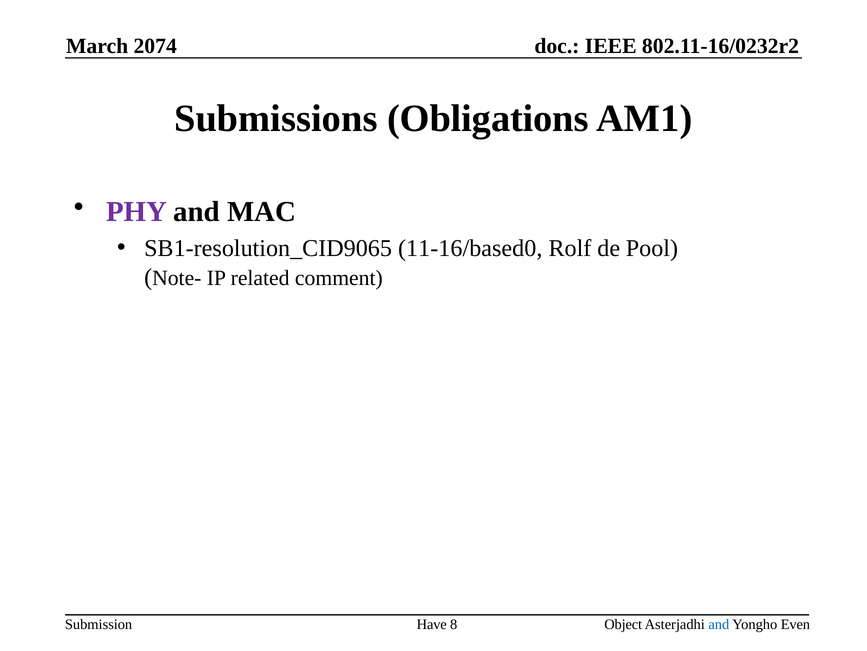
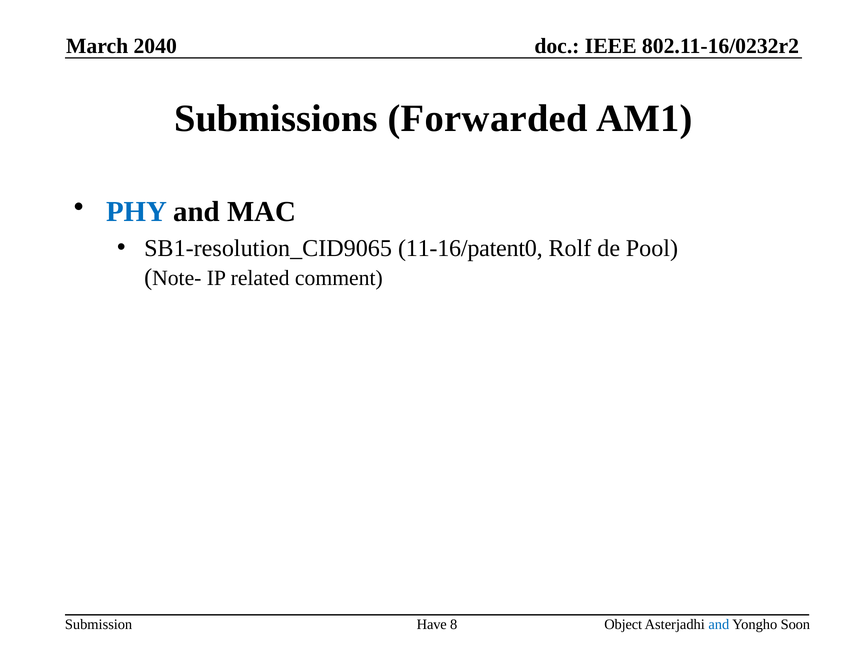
2074: 2074 -> 2040
Obligations: Obligations -> Forwarded
PHY colour: purple -> blue
11-16/based0: 11-16/based0 -> 11-16/patent0
Even: Even -> Soon
